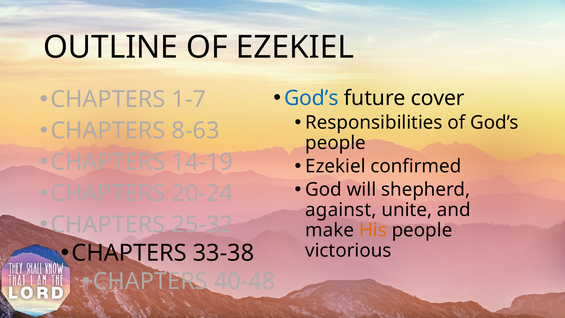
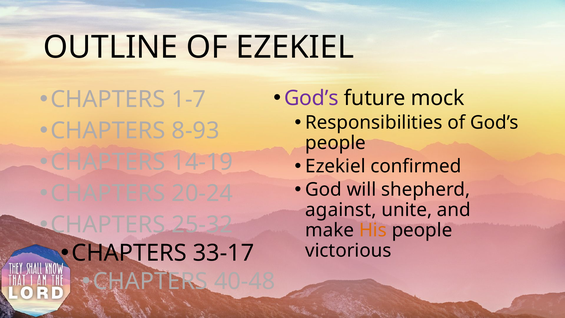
God’s at (311, 98) colour: blue -> purple
cover: cover -> mock
8-63: 8-63 -> 8-93
33-38: 33-38 -> 33-17
